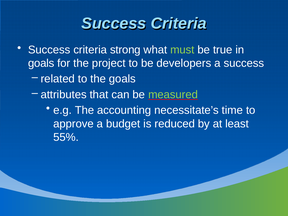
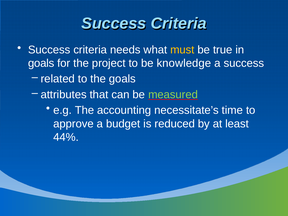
strong: strong -> needs
must colour: light green -> yellow
developers: developers -> knowledge
55%: 55% -> 44%
